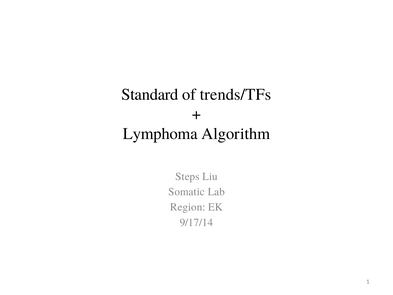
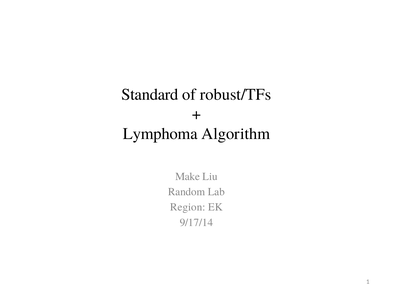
trends/TFs: trends/TFs -> robust/TFs
Steps: Steps -> Make
Somatic: Somatic -> Random
